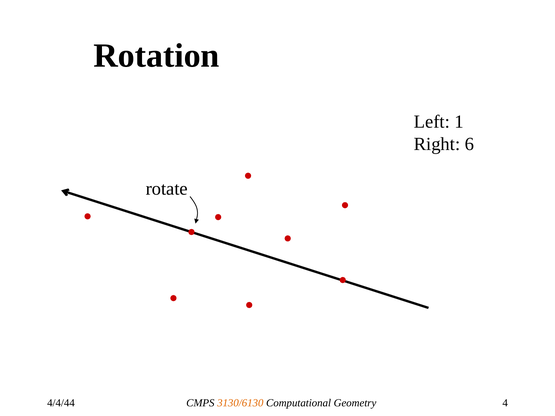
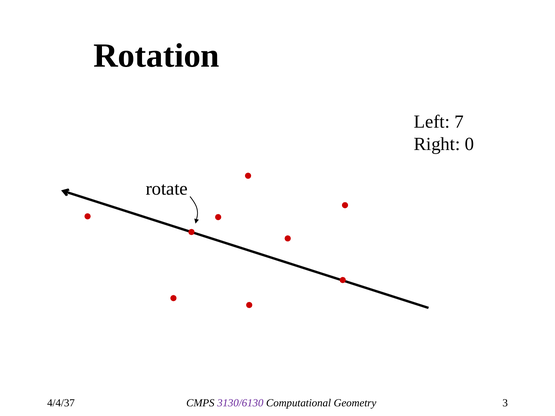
1: 1 -> 7
6: 6 -> 0
4/4/44: 4/4/44 -> 4/4/37
3130/6130 colour: orange -> purple
4: 4 -> 3
